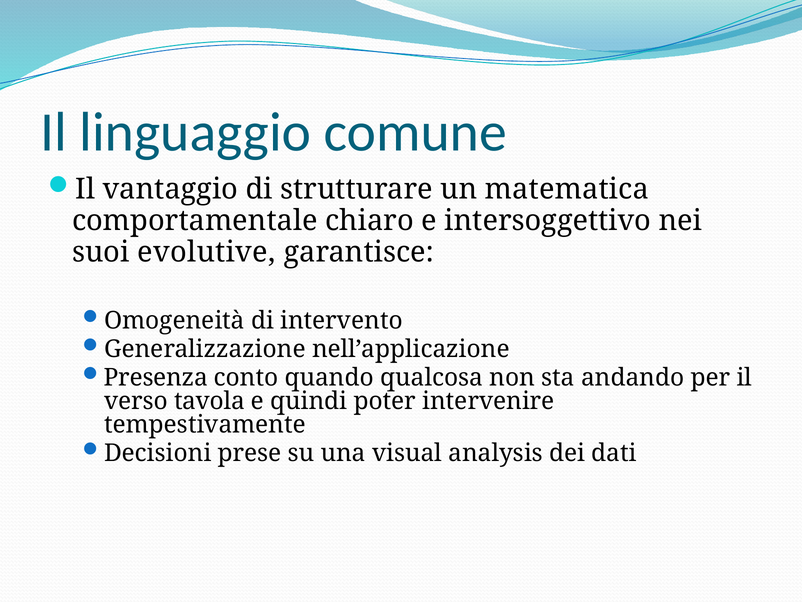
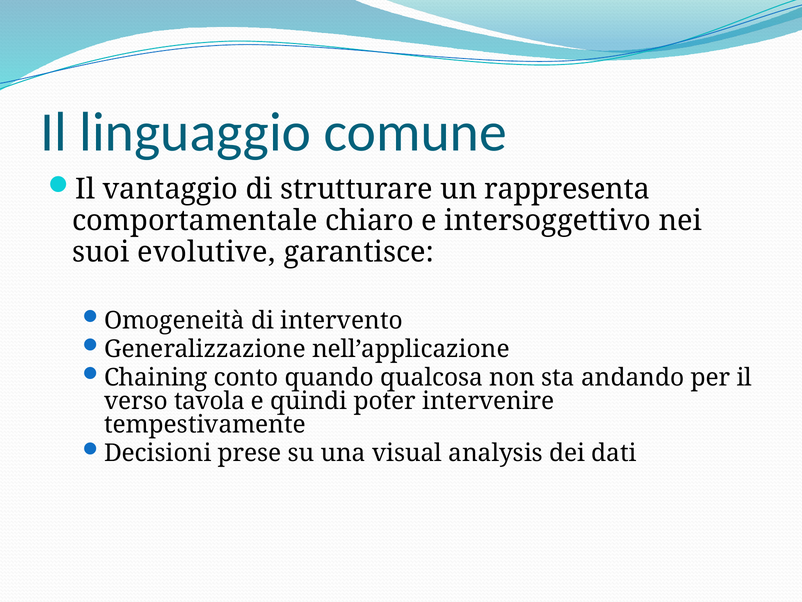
matematica: matematica -> rappresenta
Presenza: Presenza -> Chaining
